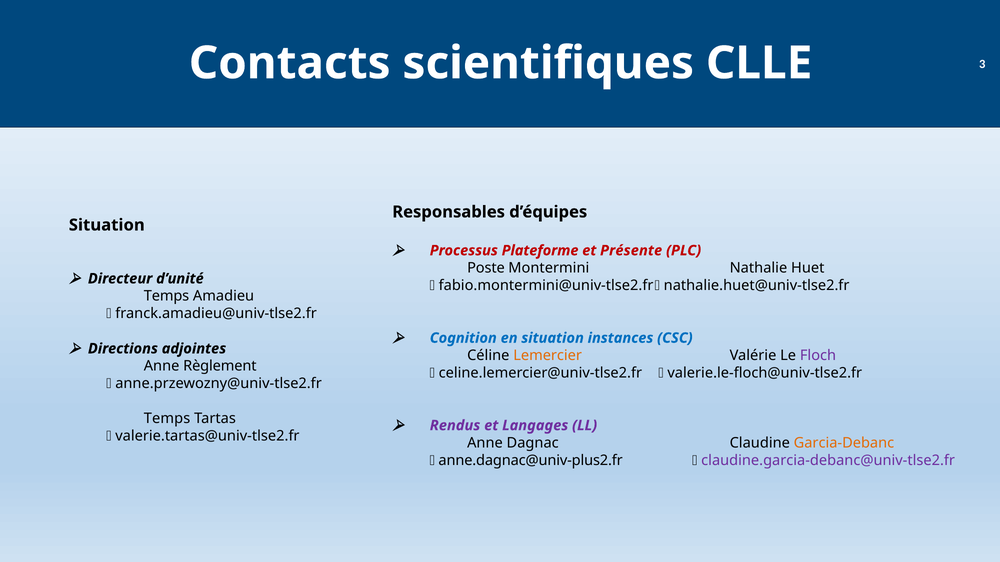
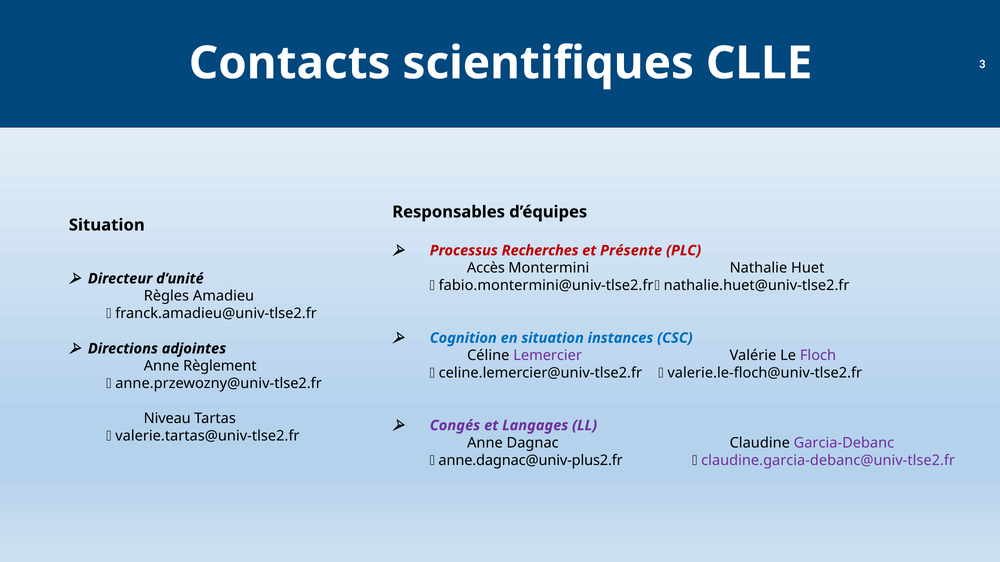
Plateforme: Plateforme -> Recherches
Poste: Poste -> Accès
Temps at (167, 296): Temps -> Règles
Lemercier colour: orange -> purple
Temps at (167, 419): Temps -> Niveau
Rendus: Rendus -> Congés
Garcia-Debanc colour: orange -> purple
